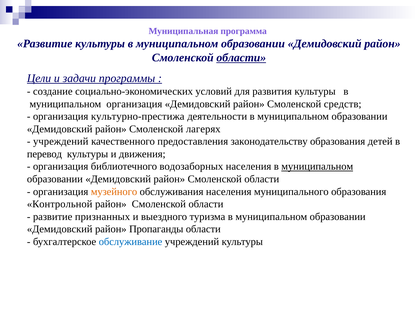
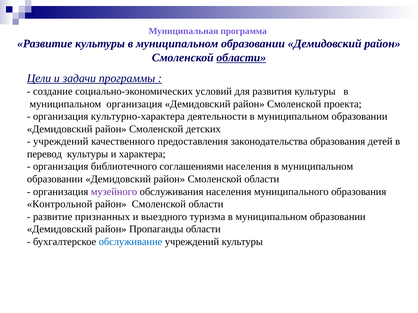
средств: средств -> проекта
культурно-престижа: культурно-престижа -> культурно-характера
лагерях: лагерях -> детских
законодательству: законодательству -> законодательства
движения: движения -> характера
водозаборных: водозаборных -> соглашениями
муниципальном at (317, 167) underline: present -> none
музейного colour: orange -> purple
